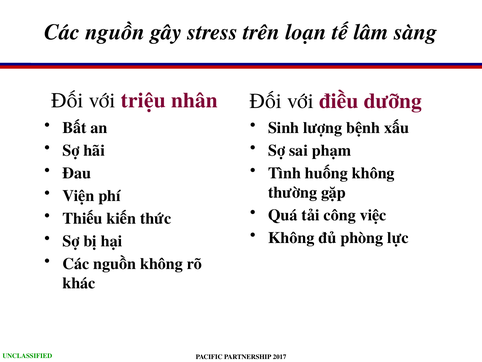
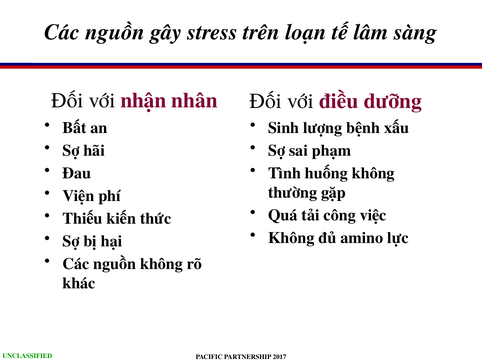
triệu: triệu -> nhận
phòng: phòng -> amino
